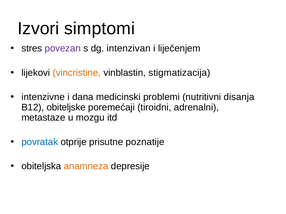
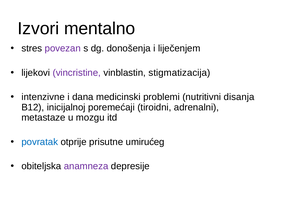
simptomi: simptomi -> mentalno
intenzivan: intenzivan -> donošenja
vincristine colour: orange -> purple
obiteljske: obiteljske -> inicijalnoj
poznatije: poznatije -> umirućeg
anamneza colour: orange -> purple
